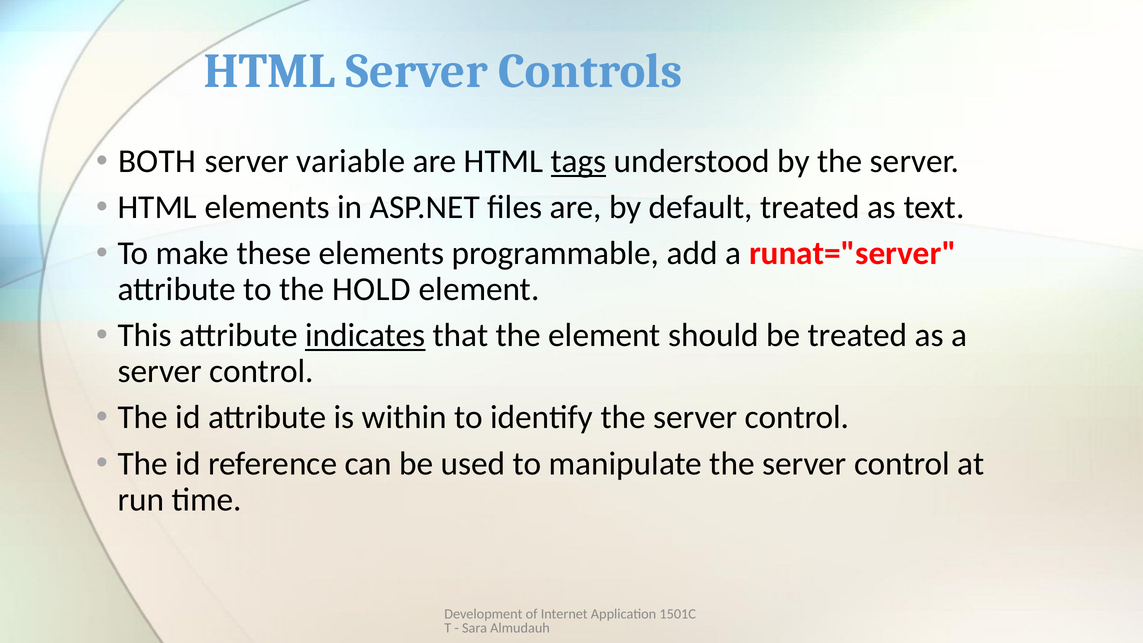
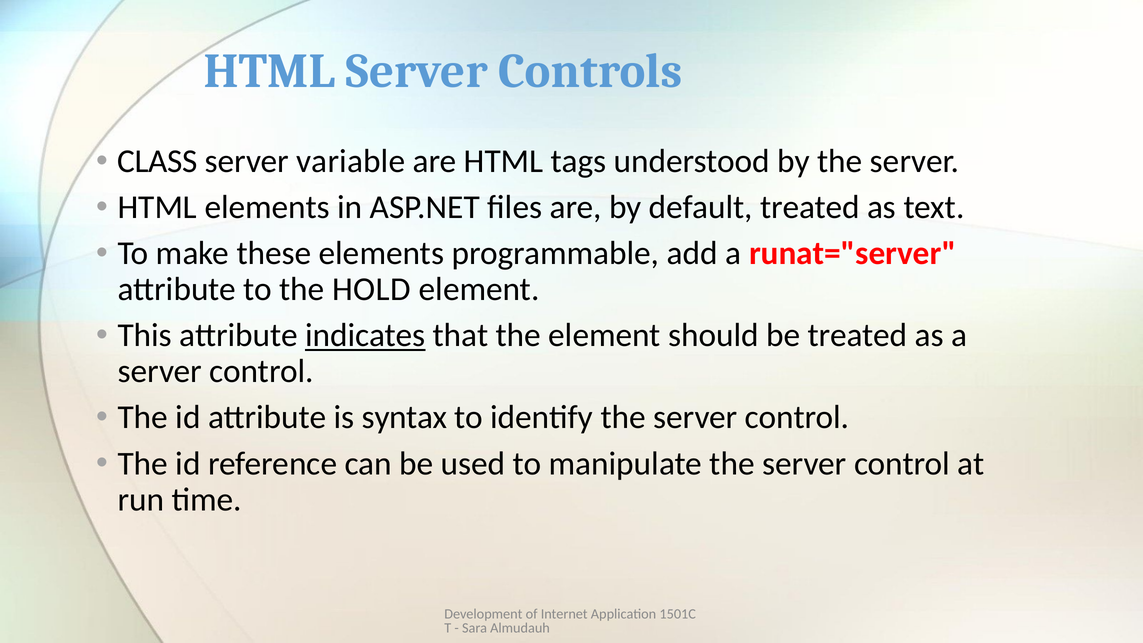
BOTH: BOTH -> CLASS
tags underline: present -> none
within: within -> syntax
